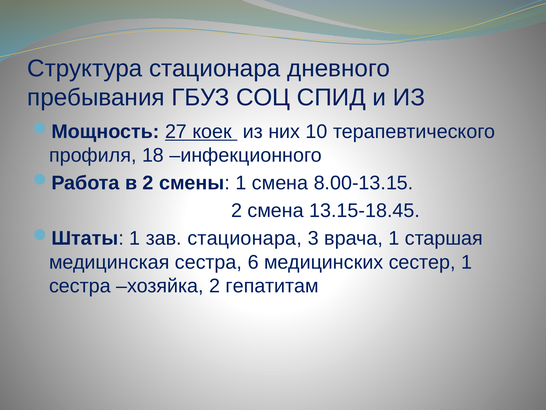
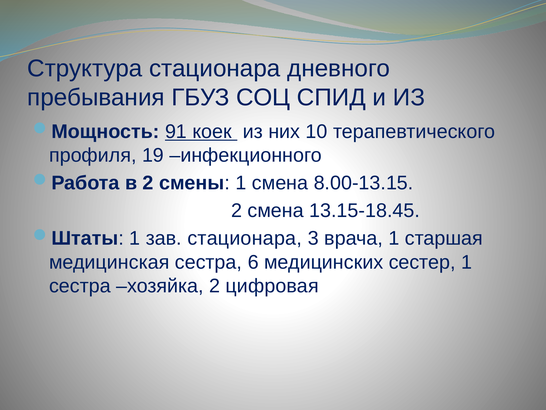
27: 27 -> 91
18: 18 -> 19
гепатитам: гепатитам -> цифровая
